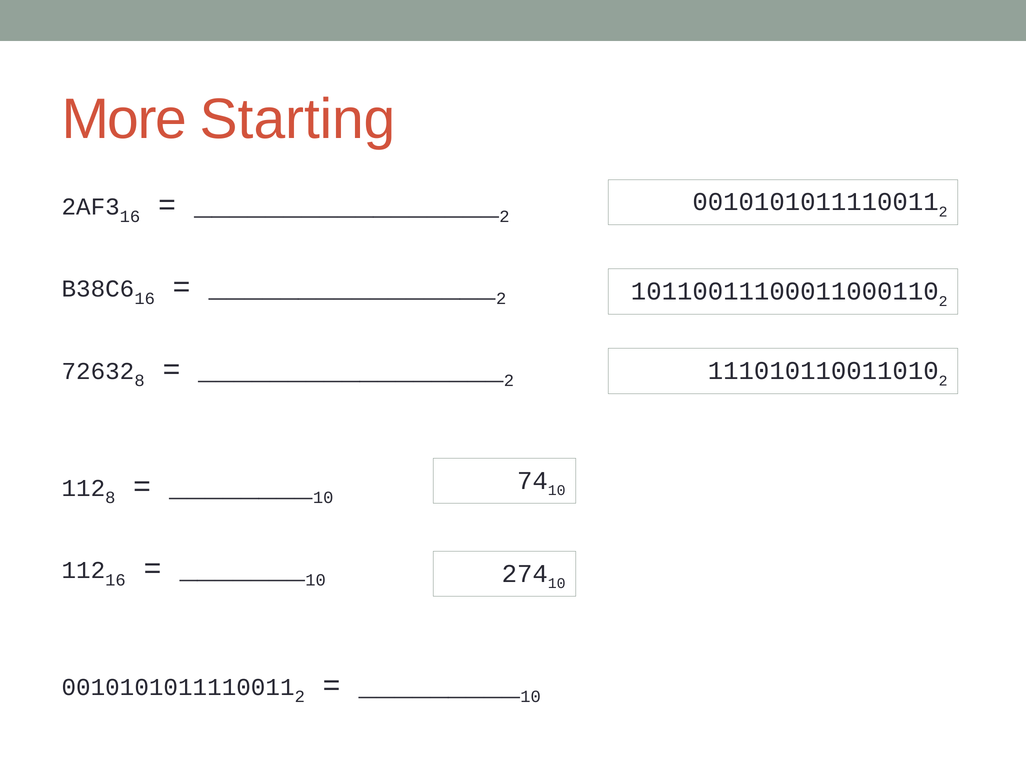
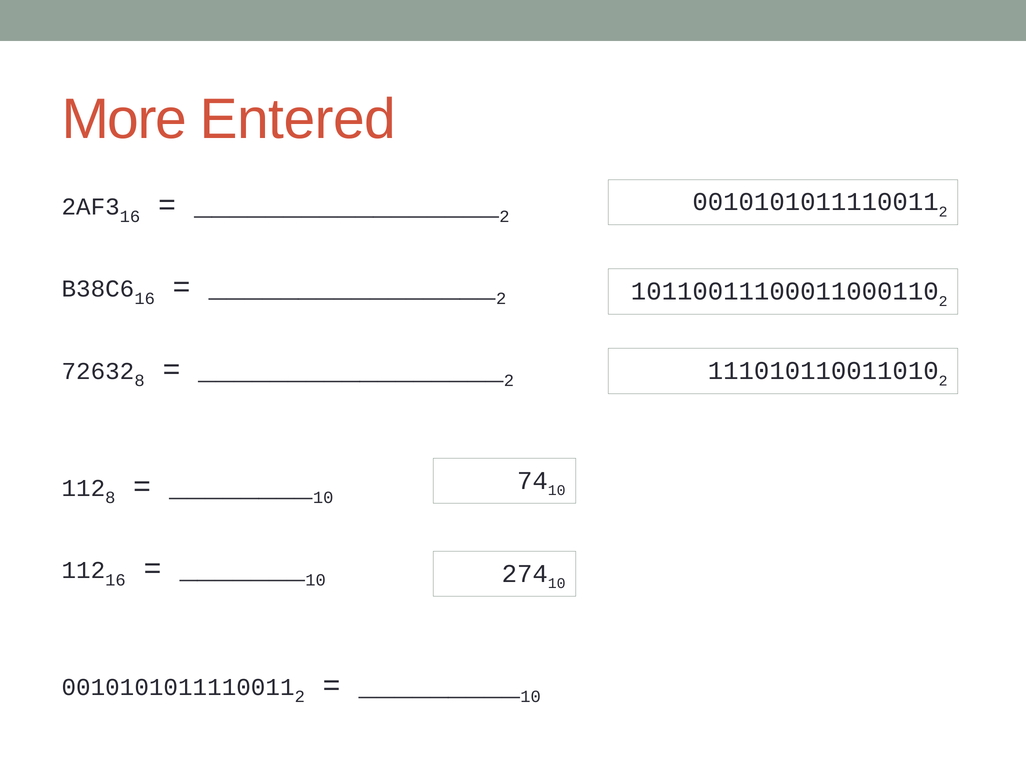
Starting: Starting -> Entered
